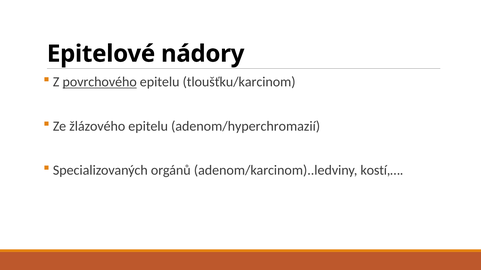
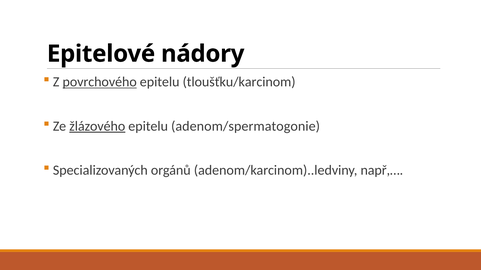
žlázového underline: none -> present
adenom/hyperchromazií: adenom/hyperchromazií -> adenom/spermatogonie
kostí,…: kostí,… -> např,…
